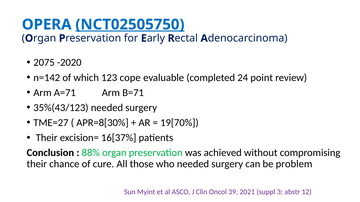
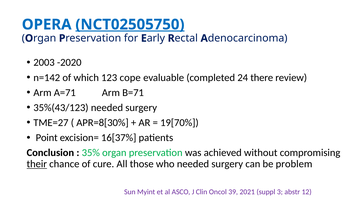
2075: 2075 -> 2003
point: point -> there
Their at (47, 138): Their -> Point
88%: 88% -> 35%
their at (37, 164) underline: none -> present
